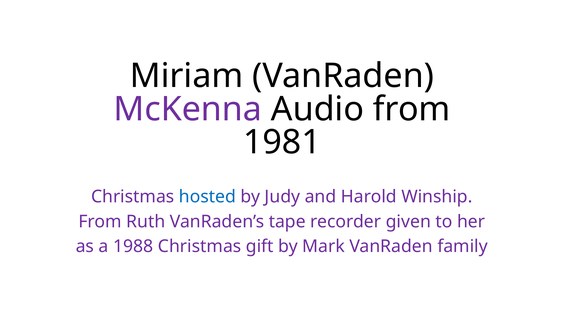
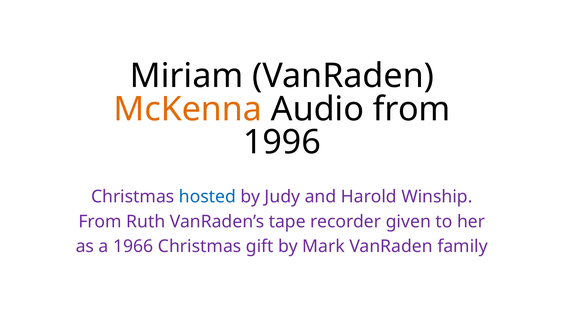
McKenna colour: purple -> orange
1981: 1981 -> 1996
1988: 1988 -> 1966
